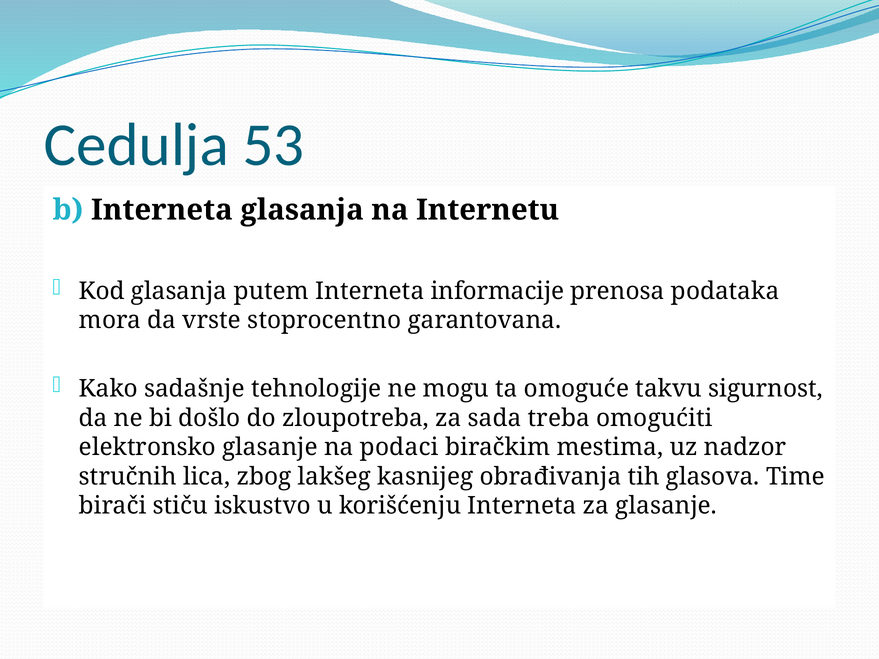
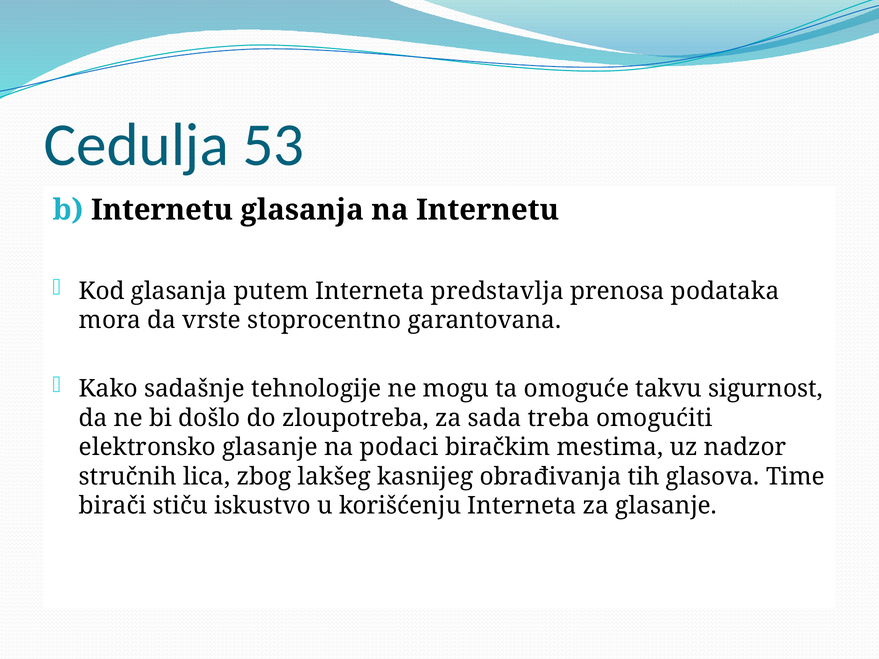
b Interneta: Interneta -> Internetu
informacije: informacije -> predstavlja
